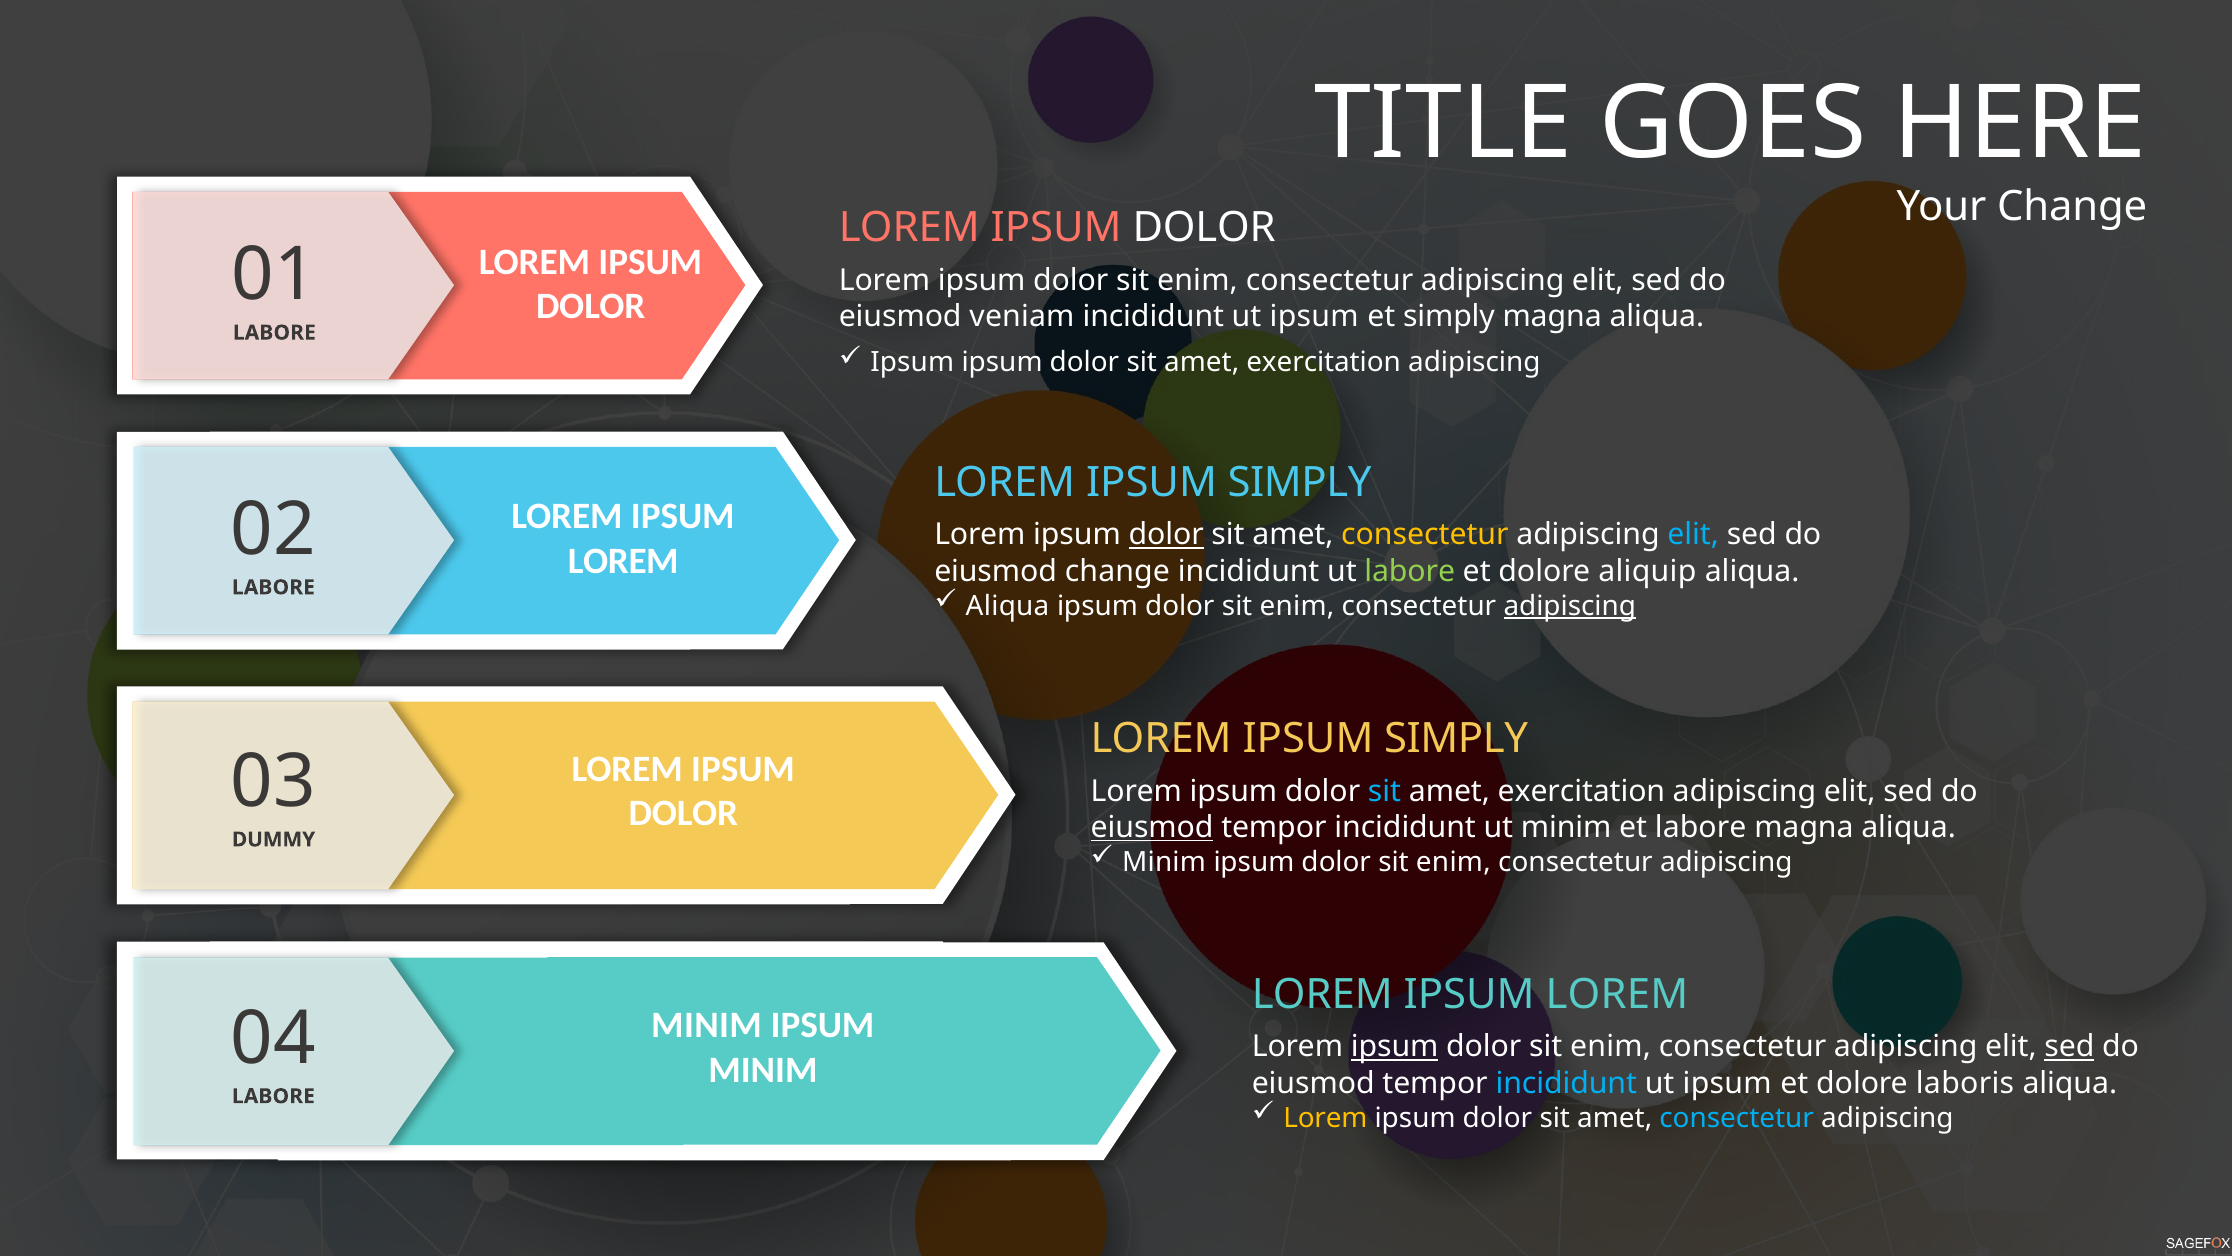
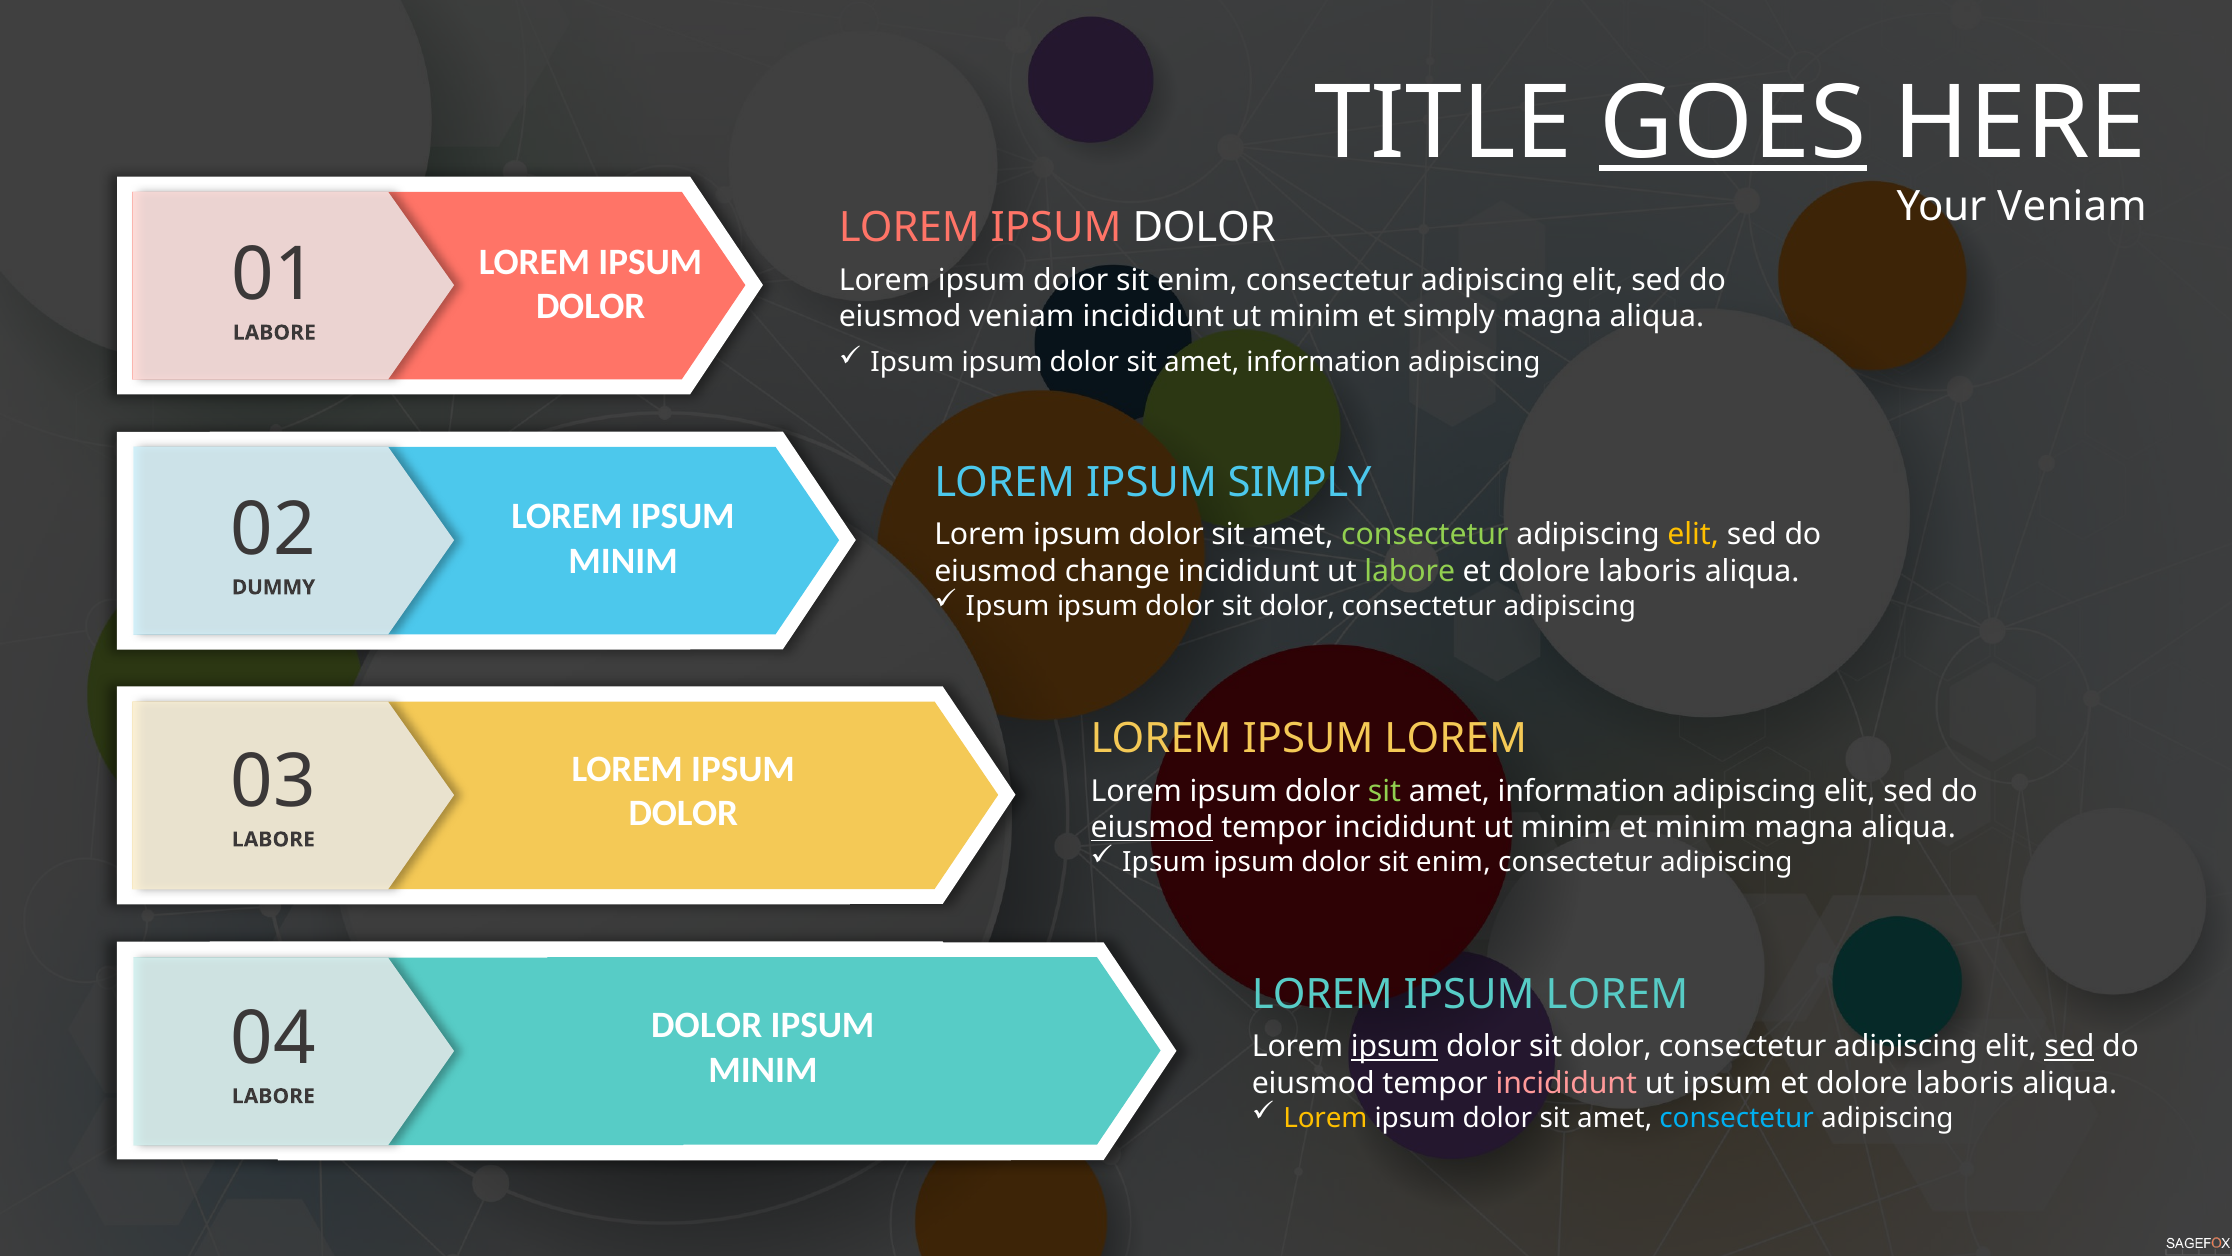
GOES underline: none -> present
Your Change: Change -> Veniam
ipsum at (1314, 317): ipsum -> minim
exercitation at (1324, 362): exercitation -> information
dolor at (1166, 535) underline: present -> none
consectetur at (1425, 535) colour: yellow -> light green
elit at (1693, 535) colour: light blue -> yellow
LOREM at (623, 561): LOREM -> MINIM
aliquip at (1647, 571): aliquip -> laboris
LABORE at (273, 587): LABORE -> DUMMY
Aliqua at (1008, 606): Aliqua -> Ipsum
enim at (1297, 606): enim -> dolor
adipiscing at (1570, 606) underline: present -> none
SIMPLY at (1456, 739): SIMPLY -> LOREM
sit at (1385, 791) colour: light blue -> light green
exercitation at (1581, 791): exercitation -> information
et labore: labore -> minim
DUMMY at (274, 839): DUMMY -> LABORE
Minim at (1164, 862): Minim -> Ipsum
MINIM at (707, 1025): MINIM -> DOLOR
enim at (1610, 1047): enim -> dolor
incididunt at (1566, 1083) colour: light blue -> pink
